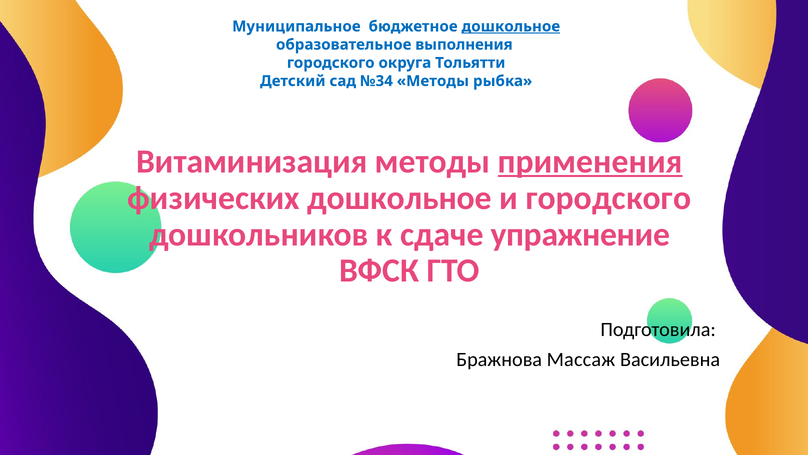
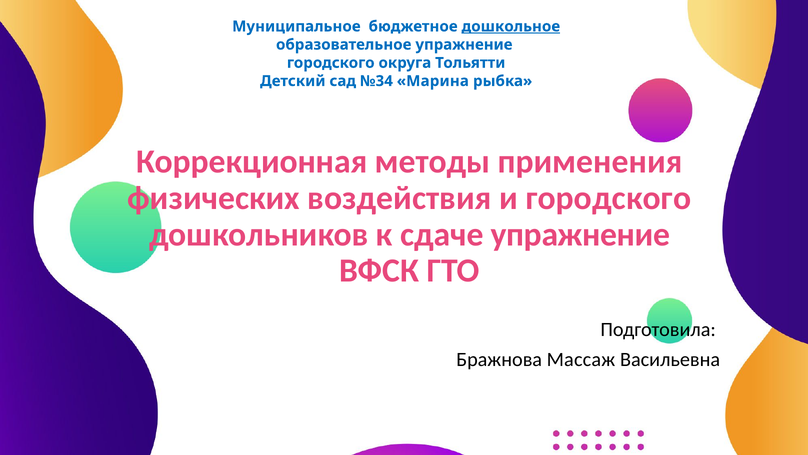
образовательное выполнения: выполнения -> упражнение
№34 Методы: Методы -> Марина
Витаминизация: Витаминизация -> Коррекционная
применения underline: present -> none
физических дошкольное: дошкольное -> воздействия
